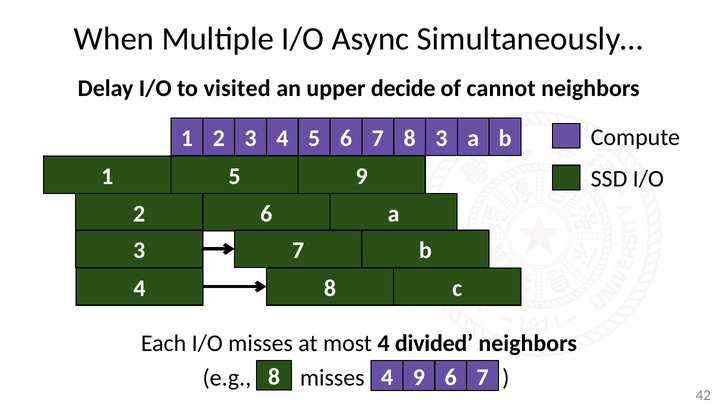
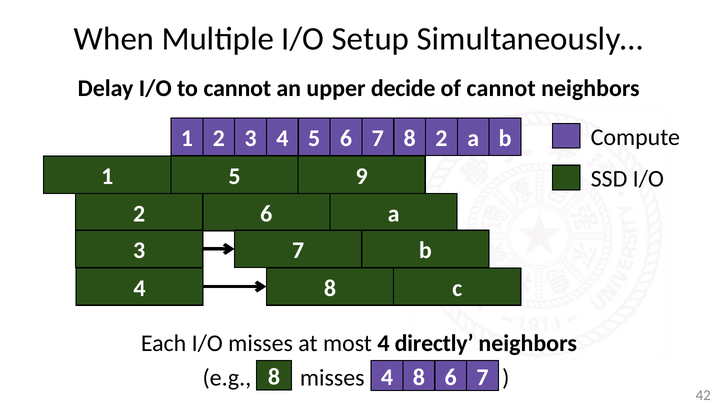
Async: Async -> Setup
to visited: visited -> cannot
8 3: 3 -> 2
divided: divided -> directly
8 4 9: 9 -> 8
